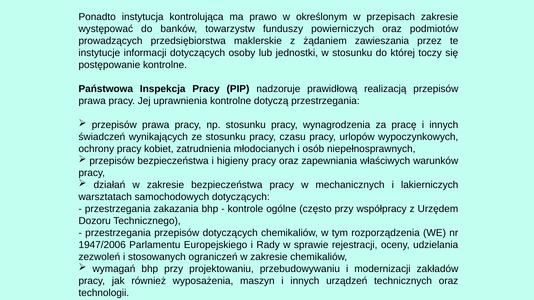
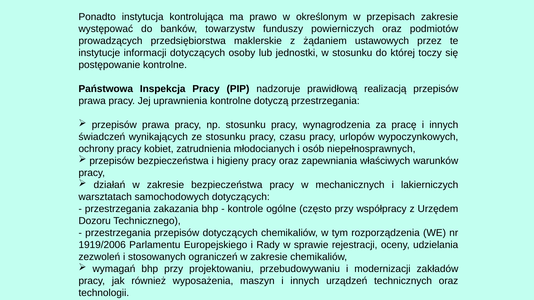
zawieszania: zawieszania -> ustawowych
1947/2006: 1947/2006 -> 1919/2006
